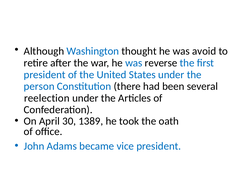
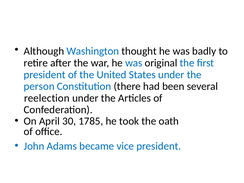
avoid: avoid -> badly
reverse: reverse -> original
1389: 1389 -> 1785
